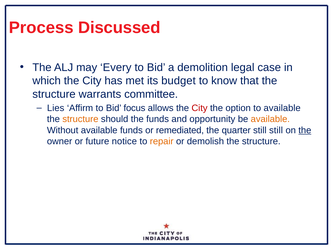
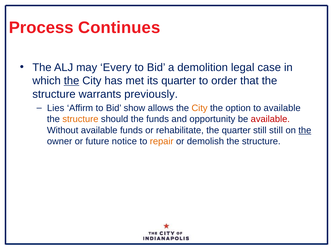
Discussed: Discussed -> Continues
the at (72, 81) underline: none -> present
its budget: budget -> quarter
know: know -> order
committee: committee -> previously
focus: focus -> show
City at (200, 108) colour: red -> orange
available at (270, 119) colour: orange -> red
remediated: remediated -> rehabilitate
